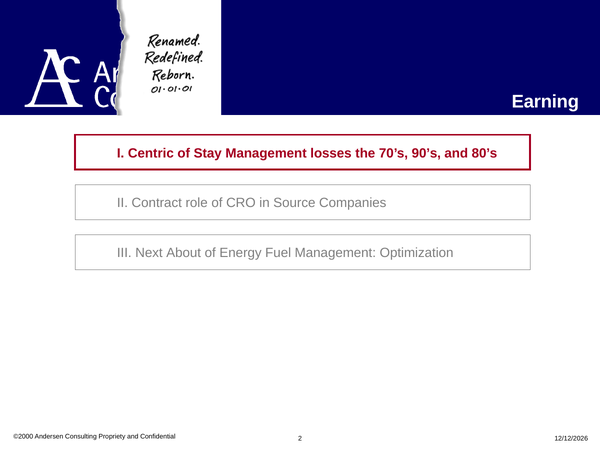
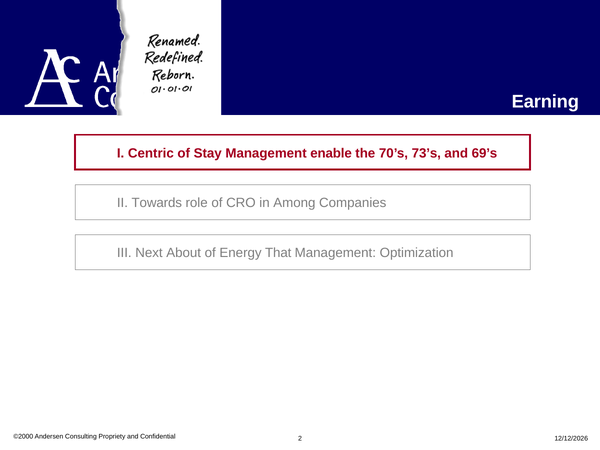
losses: losses -> enable
90’s: 90’s -> 73’s
80’s: 80’s -> 69’s
Contract: Contract -> Towards
Source: Source -> Among
Fuel: Fuel -> That
